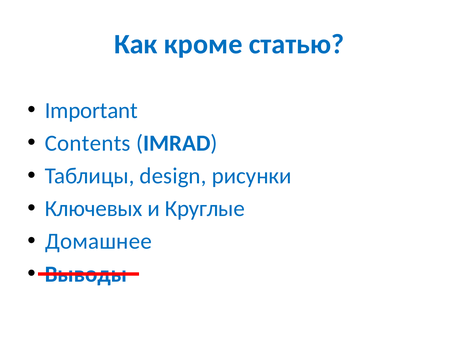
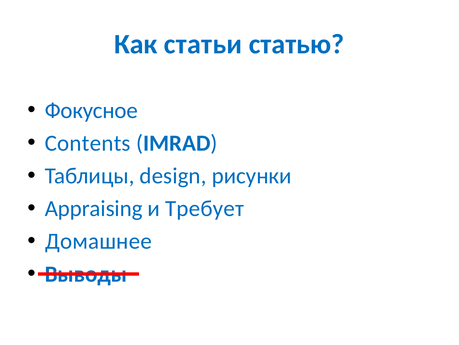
кроме: кроме -> статьи
Important: Important -> Фокусное
Ключевых: Ключевых -> Appraising
Круглые: Круглые -> Требует
